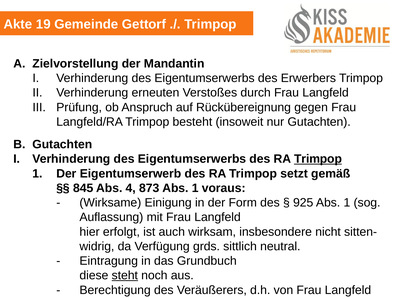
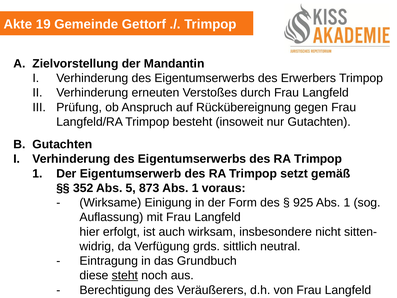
Trimpop at (318, 159) underline: present -> none
845: 845 -> 352
4: 4 -> 5
